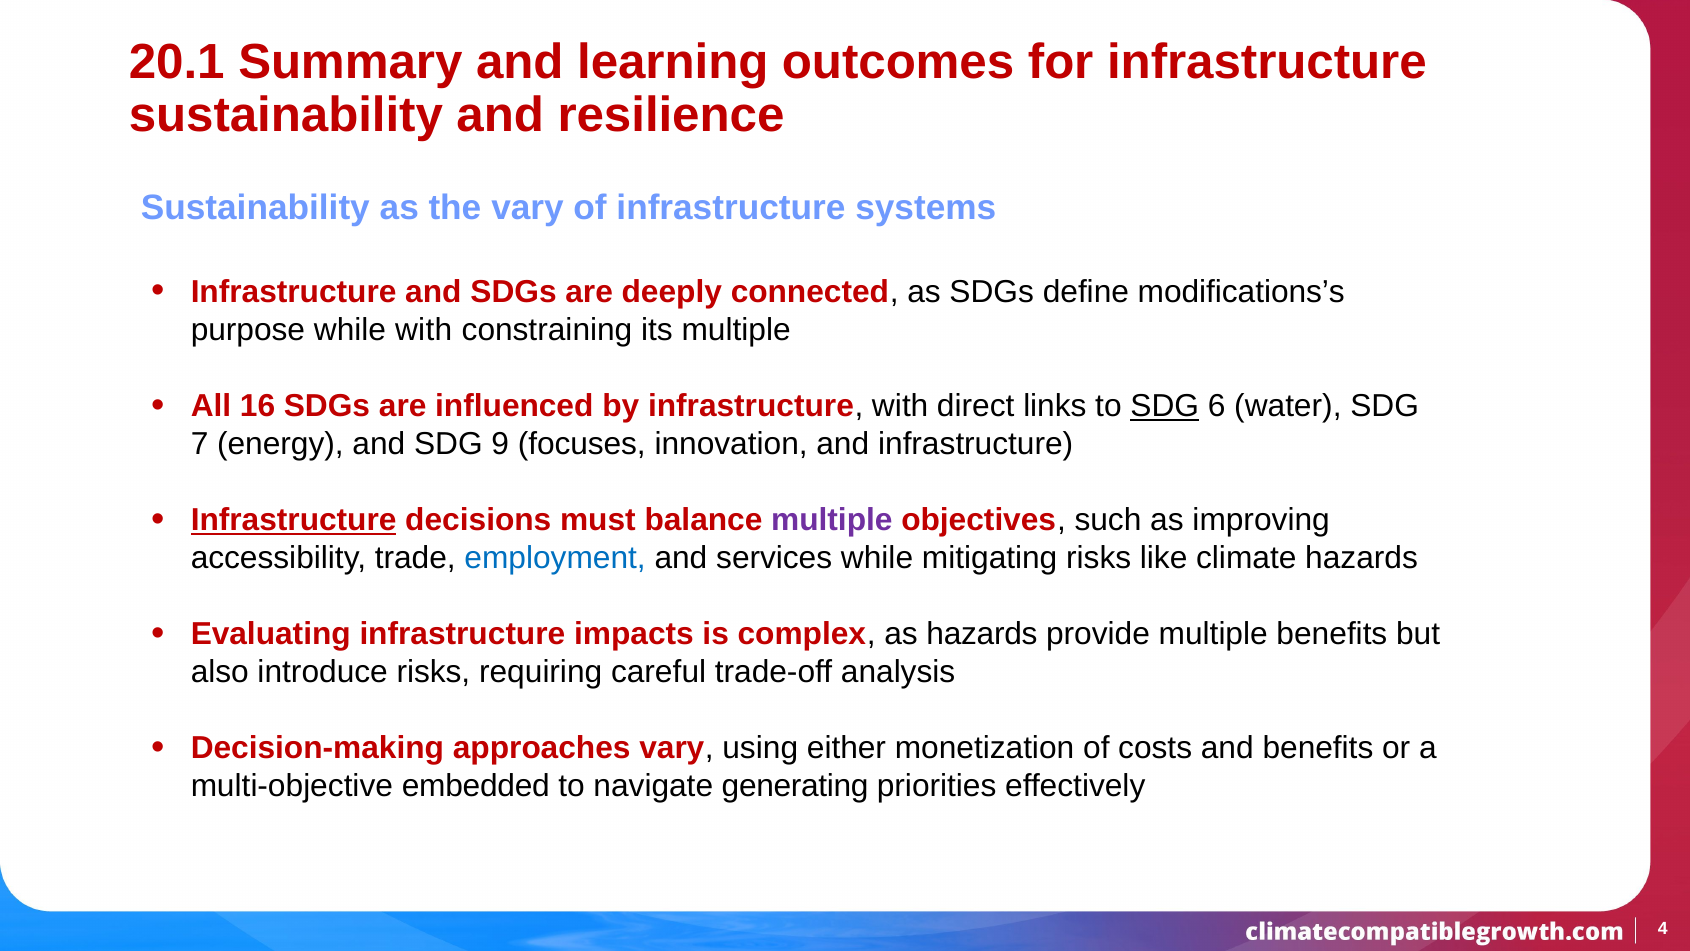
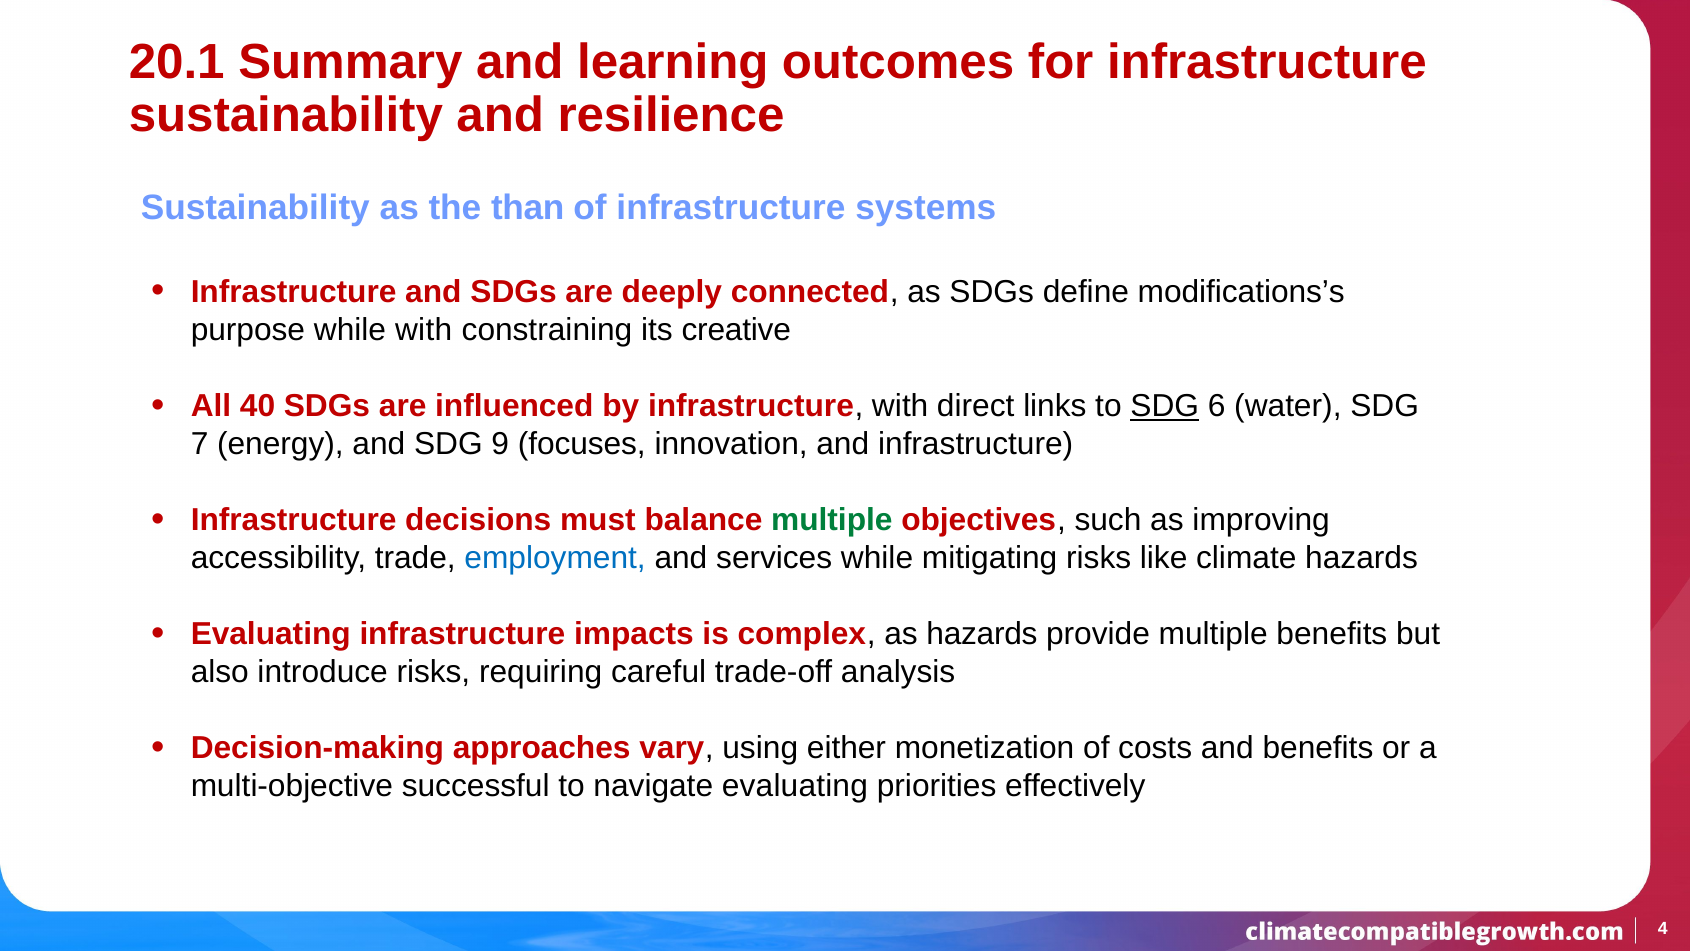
the vary: vary -> than
its multiple: multiple -> creative
16: 16 -> 40
Infrastructure at (294, 520) underline: present -> none
multiple at (832, 520) colour: purple -> green
embedded: embedded -> successful
navigate generating: generating -> evaluating
